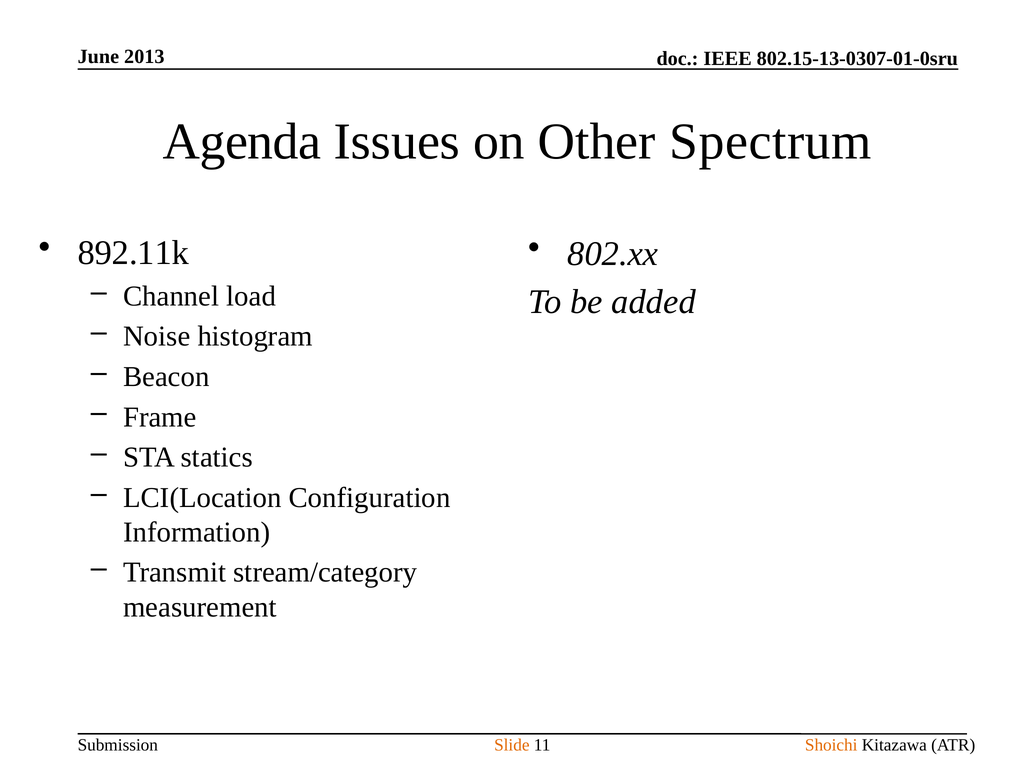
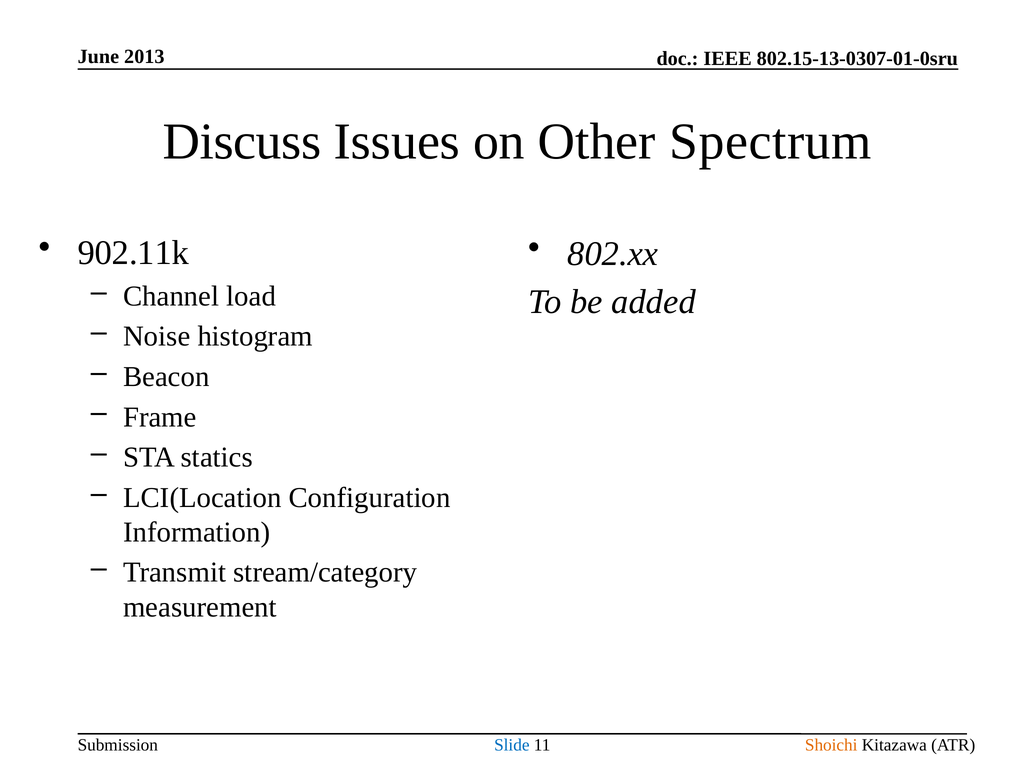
Agenda: Agenda -> Discuss
892.11k: 892.11k -> 902.11k
Slide colour: orange -> blue
